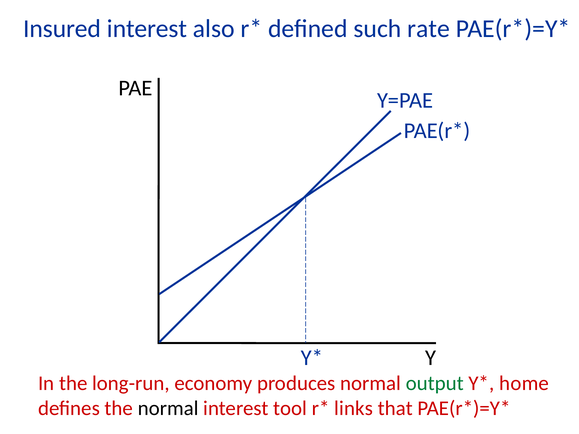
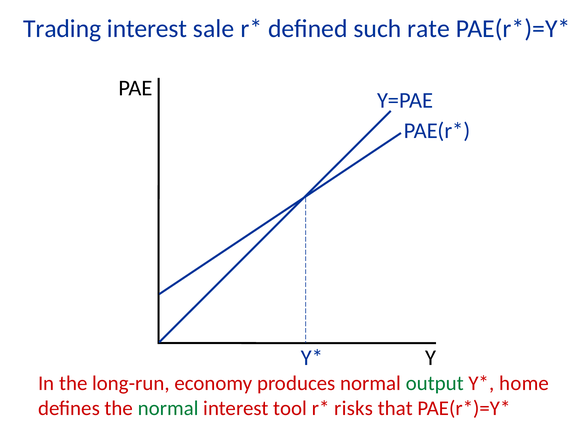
Insured: Insured -> Trading
also: also -> sale
normal at (168, 409) colour: black -> green
links: links -> risks
